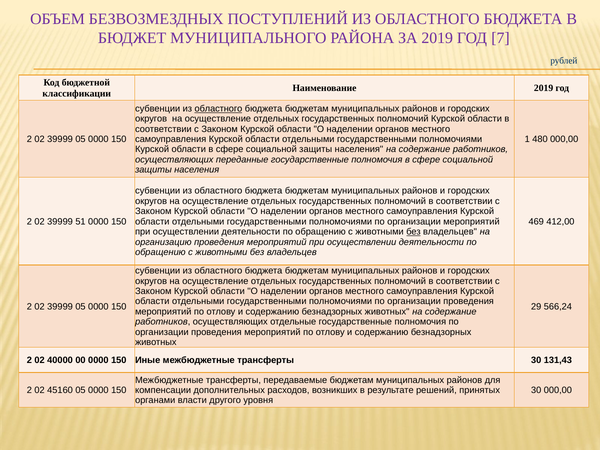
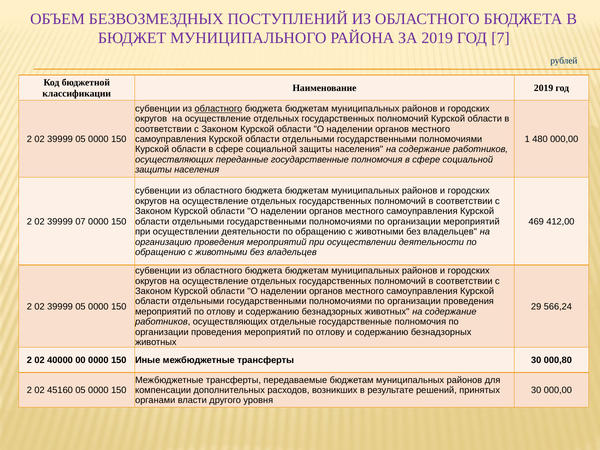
51: 51 -> 07
без at (413, 232) underline: present -> none
131,43: 131,43 -> 000,80
